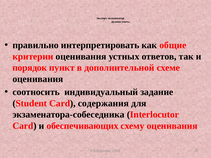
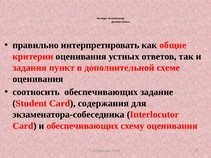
порядок: порядок -> задания
соотносить индивидуальный: индивидуальный -> обеспечивающих
